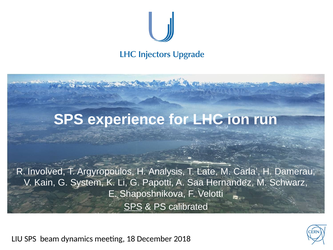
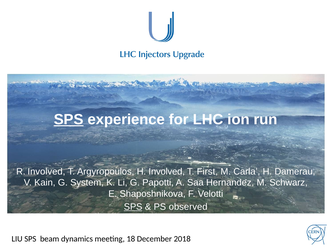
SPS at (69, 119) underline: none -> present
H Analysis: Analysis -> Involved
Late: Late -> First
calibrated: calibrated -> observed
